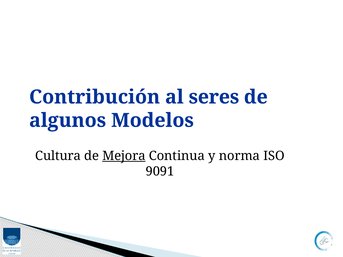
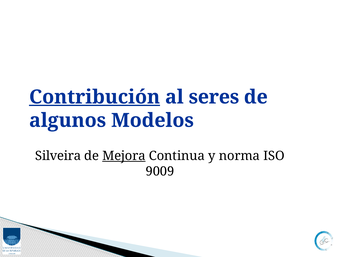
Contribución underline: none -> present
Cultura: Cultura -> Silveira
9091: 9091 -> 9009
